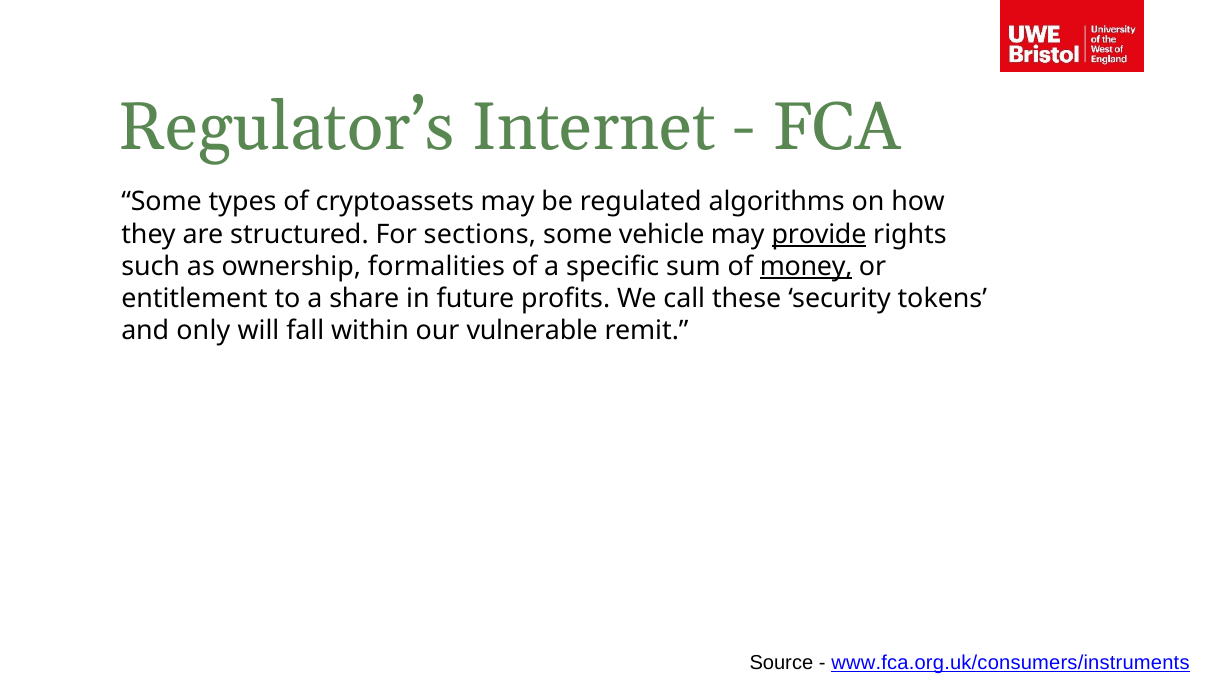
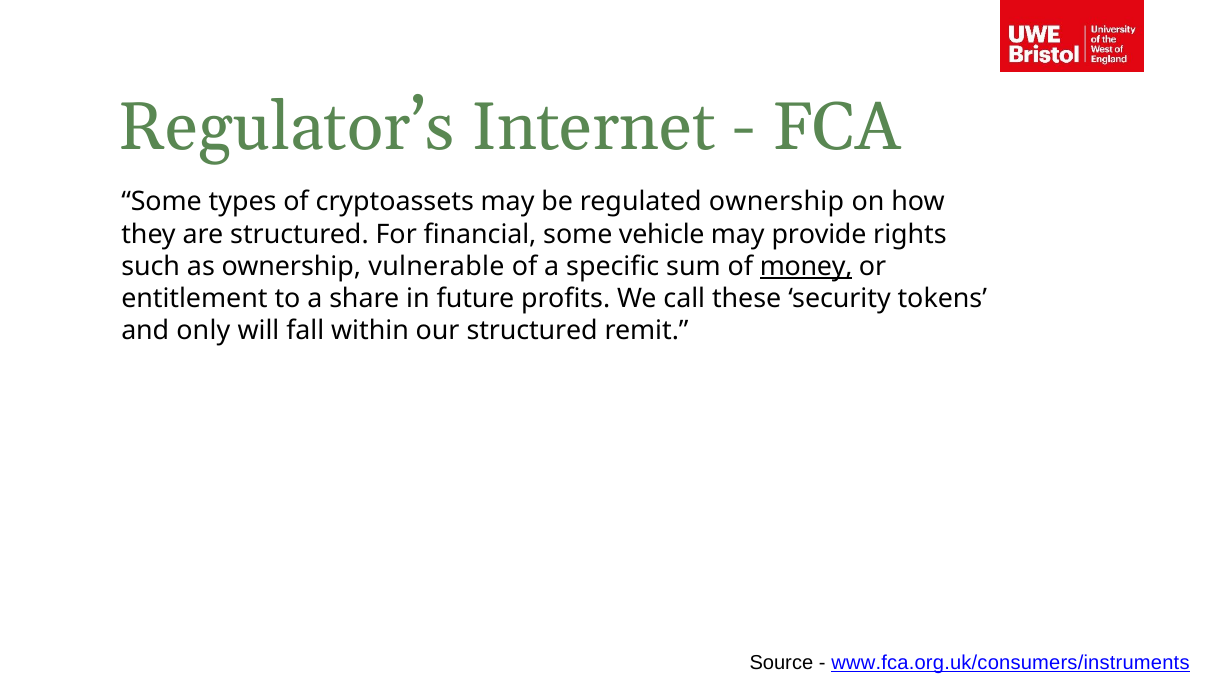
regulated algorithms: algorithms -> ownership
sections: sections -> financial
provide underline: present -> none
formalities: formalities -> vulnerable
our vulnerable: vulnerable -> structured
